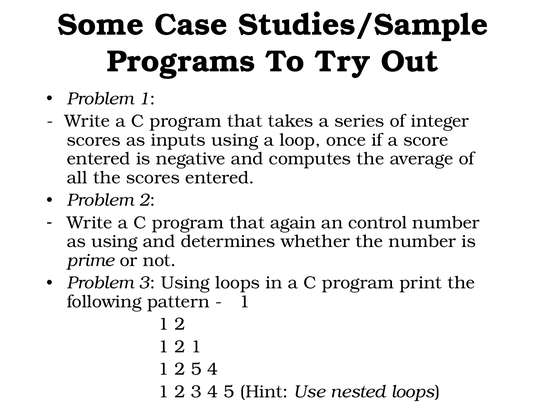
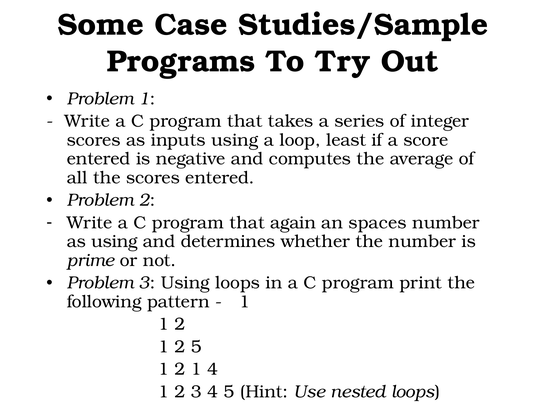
once: once -> least
control: control -> spaces
1 at (196, 346): 1 -> 5
5 at (196, 369): 5 -> 1
